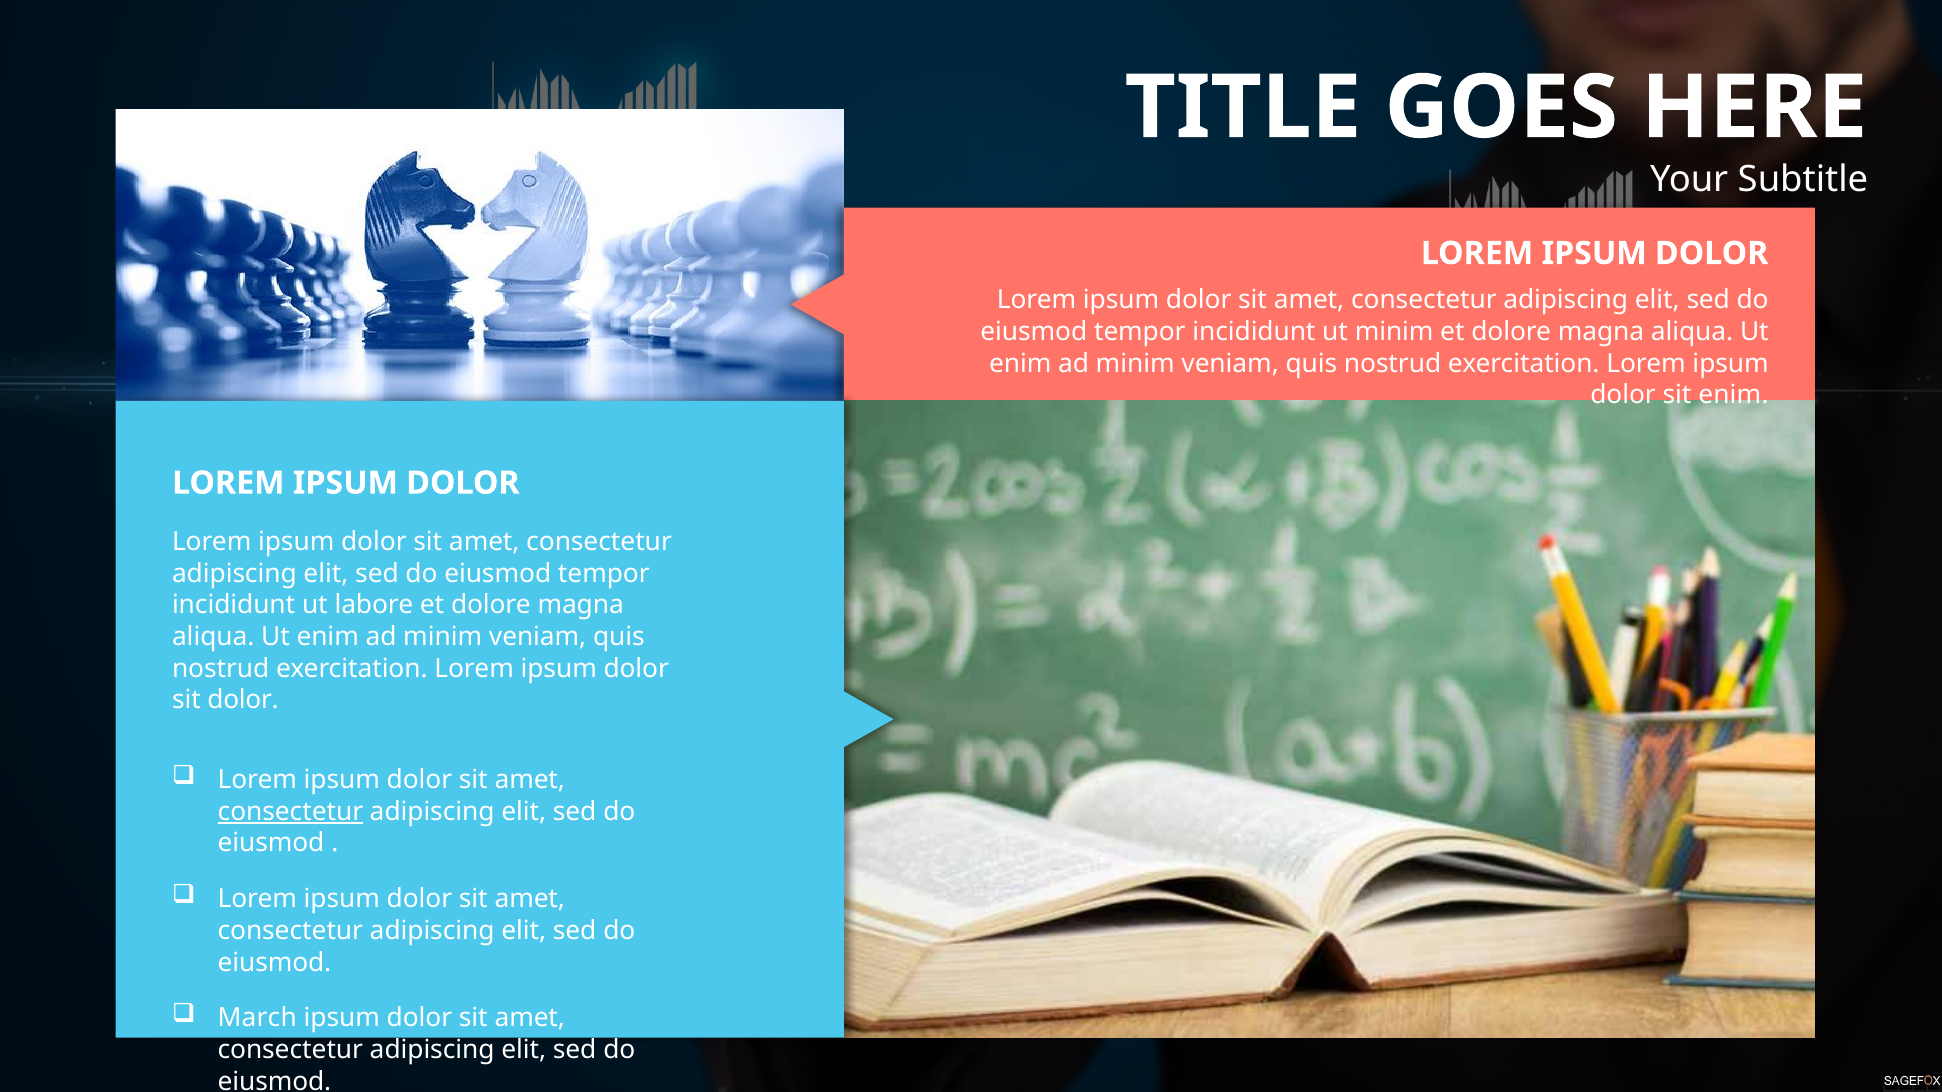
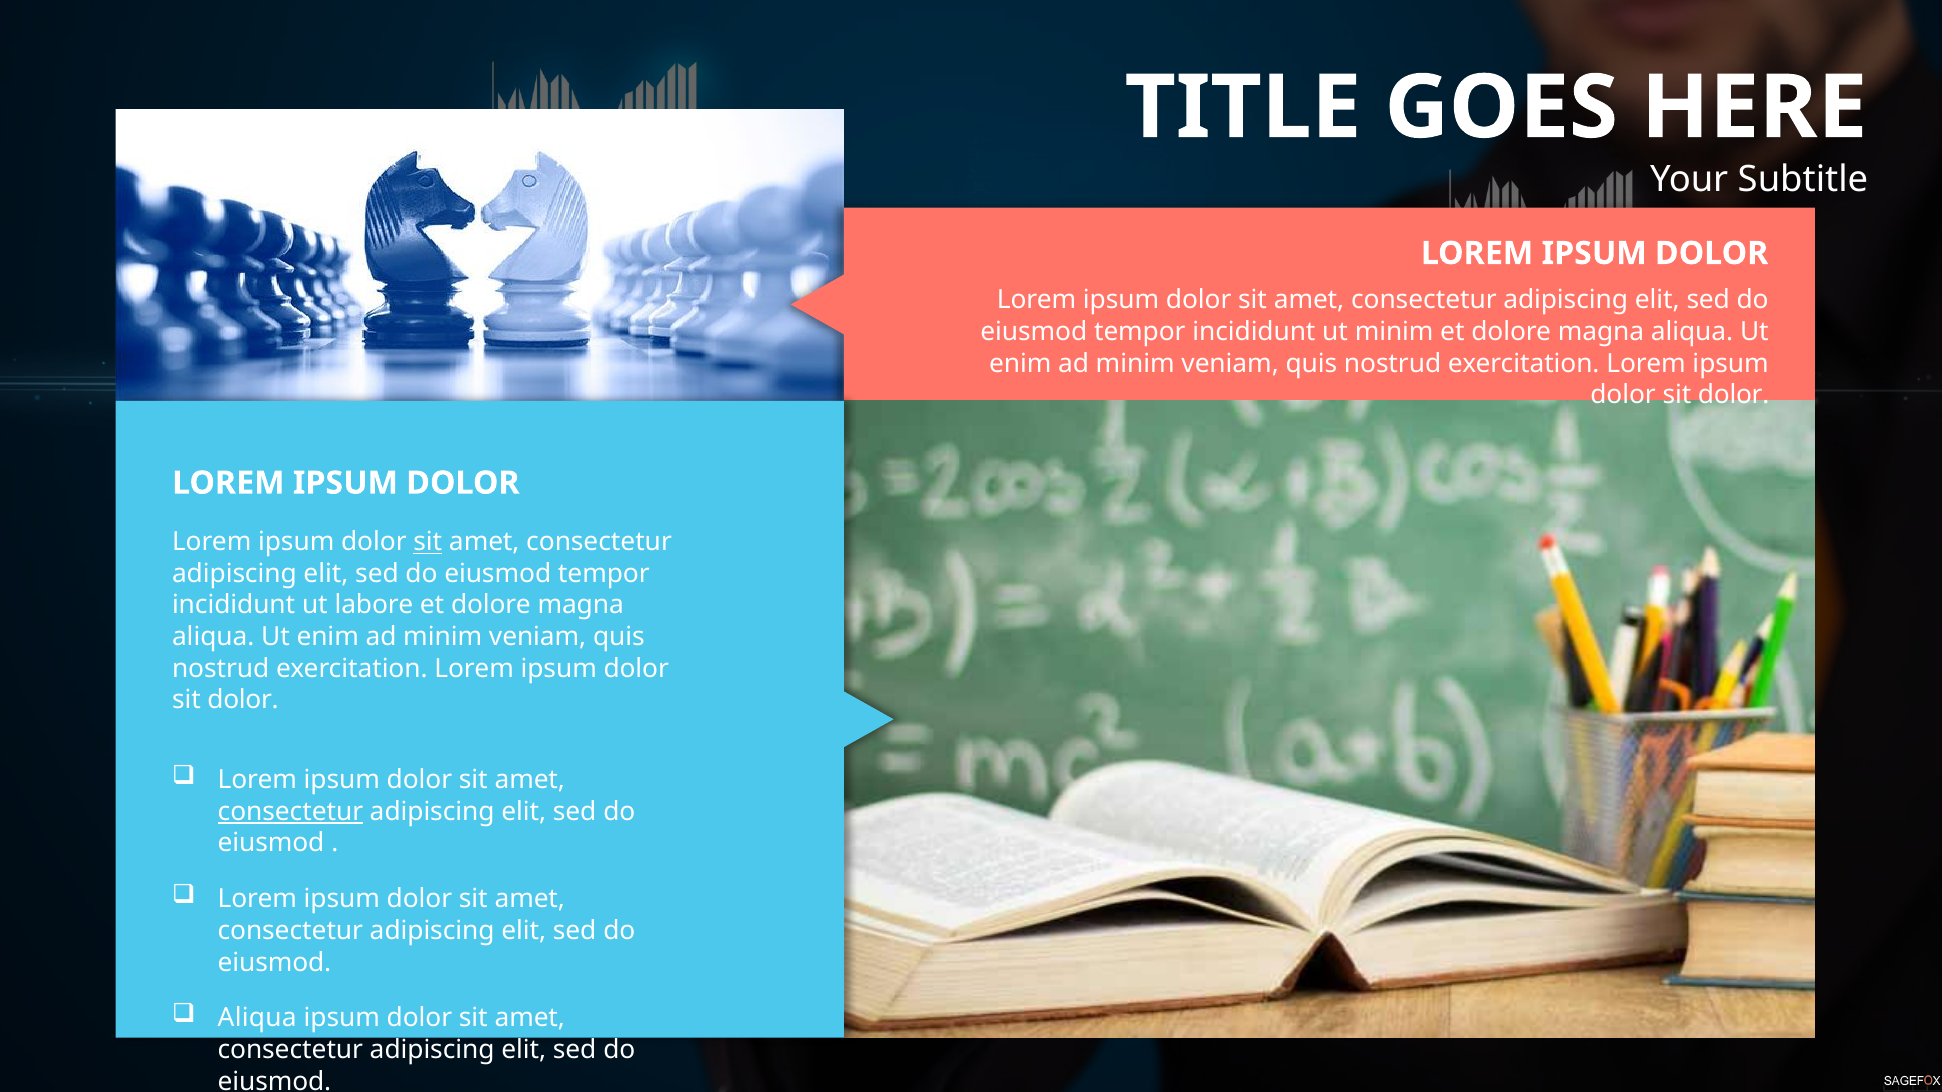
enim at (1733, 395): enim -> dolor
sit at (428, 542) underline: none -> present
March at (257, 1019): March -> Aliqua
